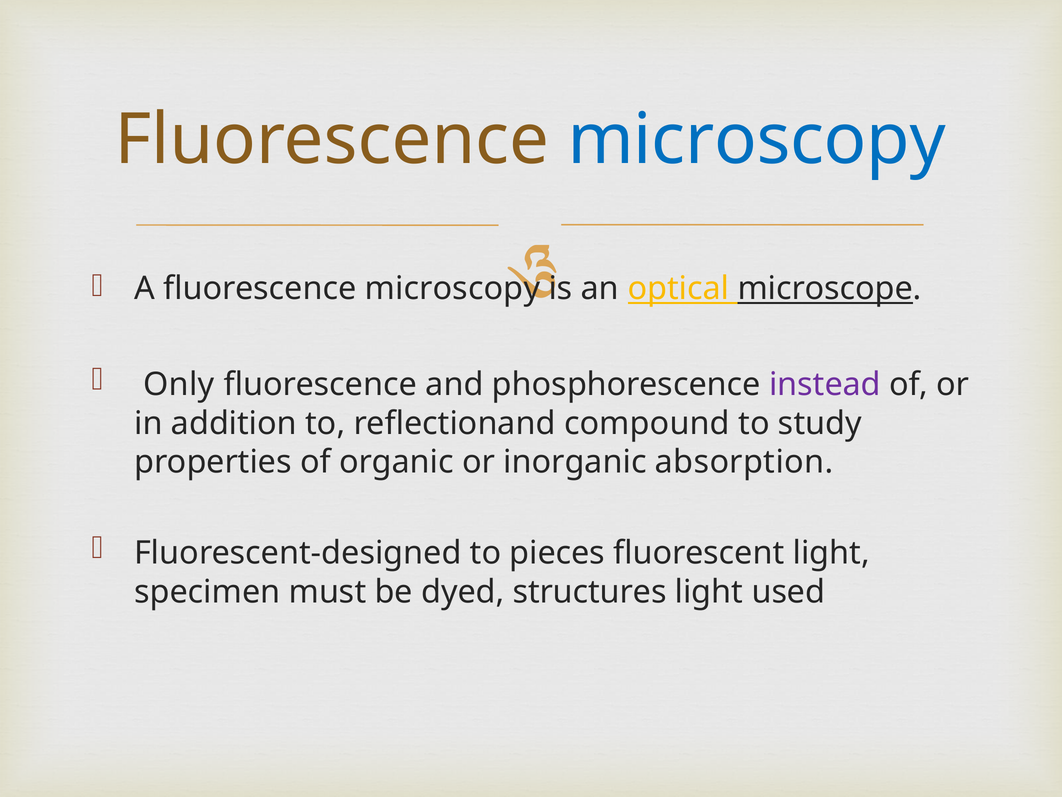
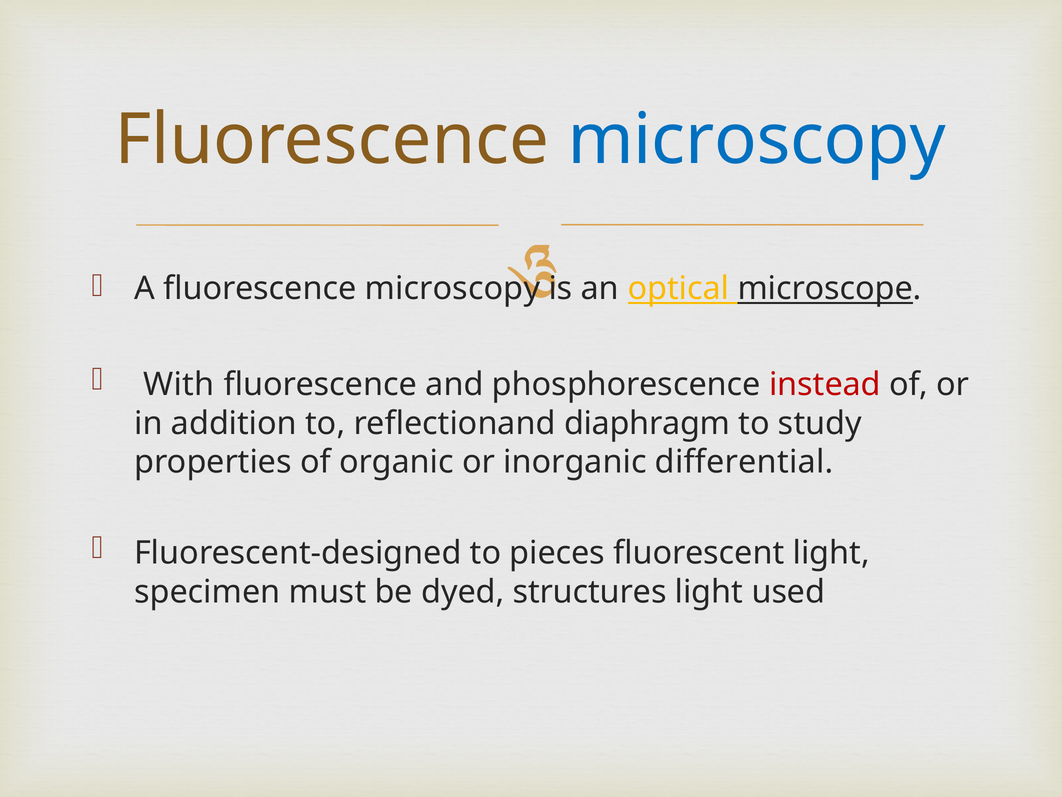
Only: Only -> With
instead colour: purple -> red
compound: compound -> diaphragm
absorption: absorption -> differential
